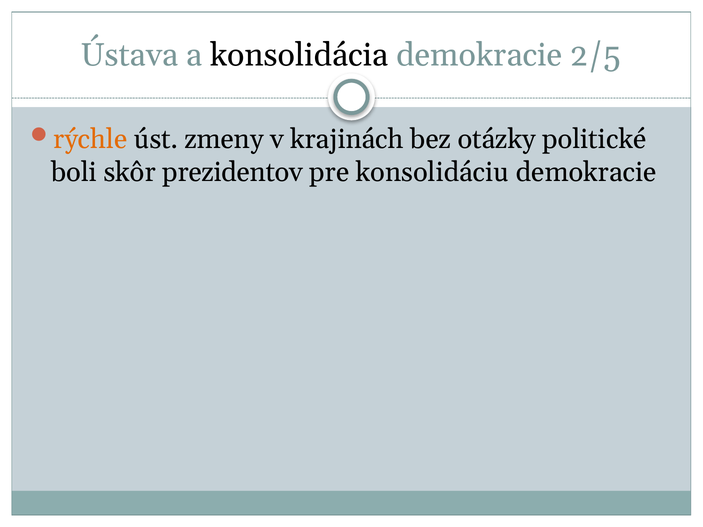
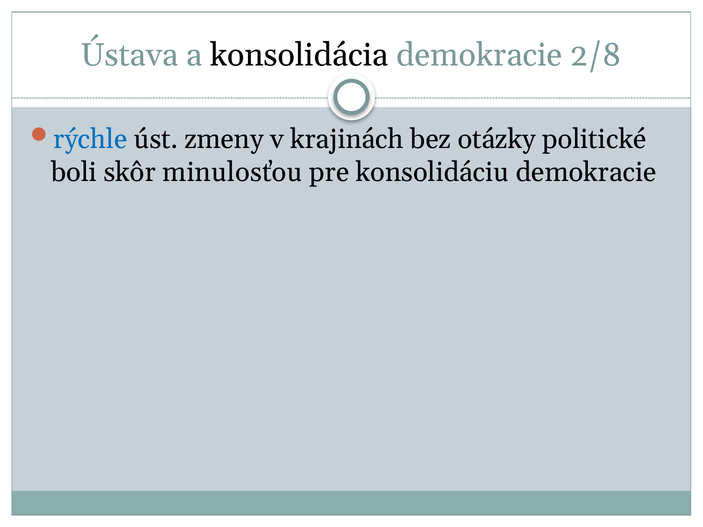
2/5: 2/5 -> 2/8
rýchle colour: orange -> blue
prezidentov: prezidentov -> minulosťou
